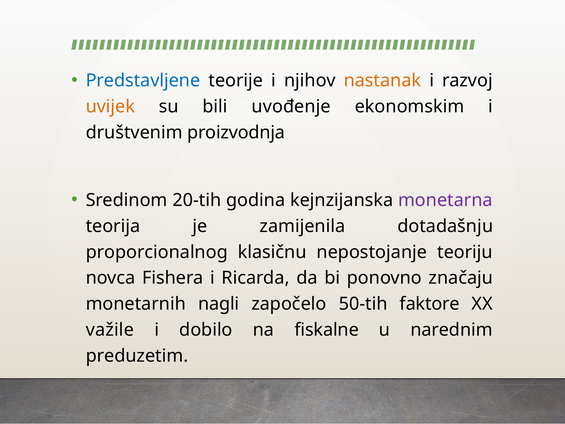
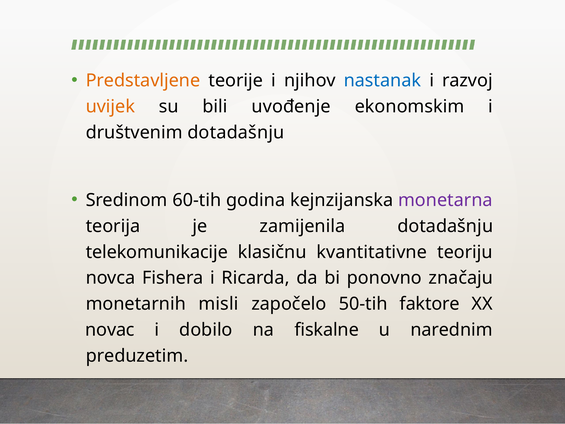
Predstavljene colour: blue -> orange
nastanak colour: orange -> blue
društvenim proizvodnja: proizvodnja -> dotadašnju
20-tih: 20-tih -> 60-tih
proporcionalnog: proporcionalnog -> telekomunikacije
nepostojanje: nepostojanje -> kvantitativne
nagli: nagli -> misli
važile: važile -> novac
